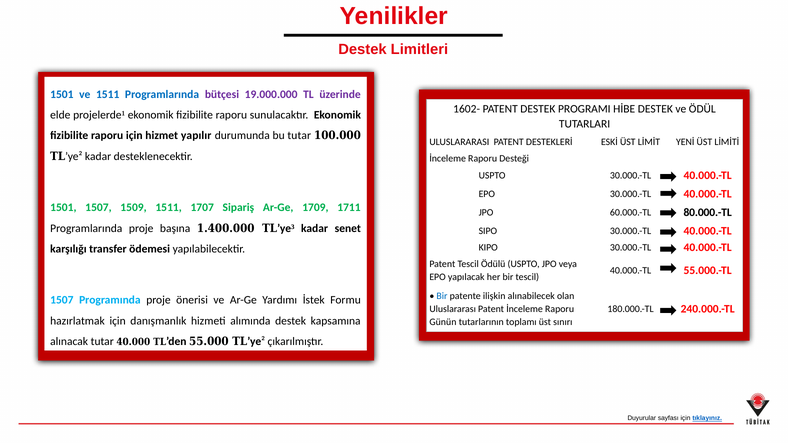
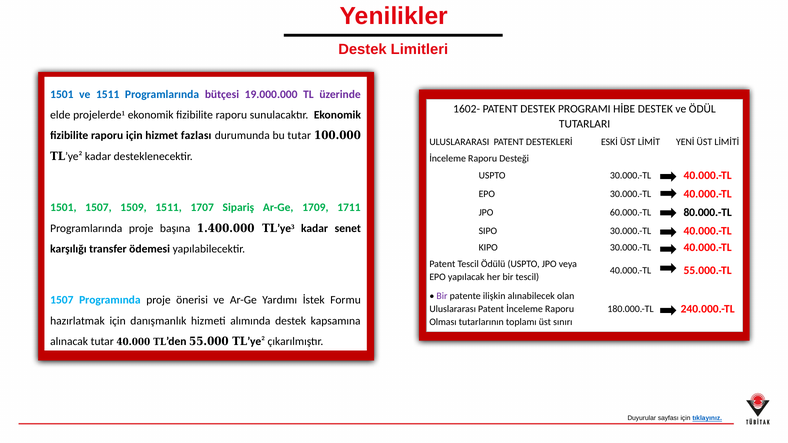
yapılır: yapılır -> fazlası
Bir at (442, 296) colour: blue -> purple
Günün: Günün -> Olması
